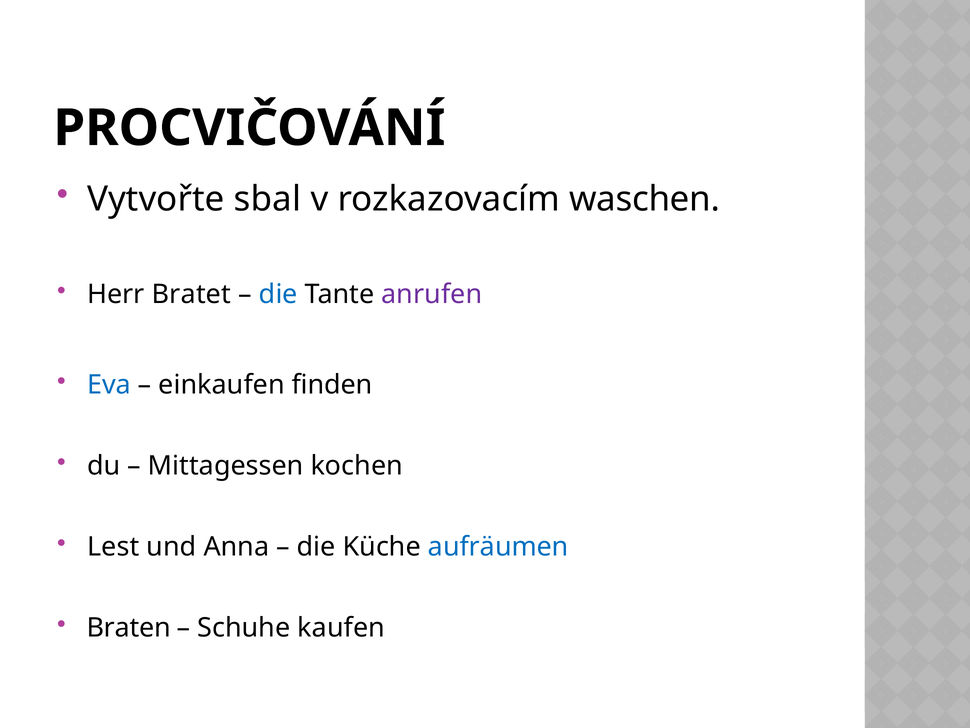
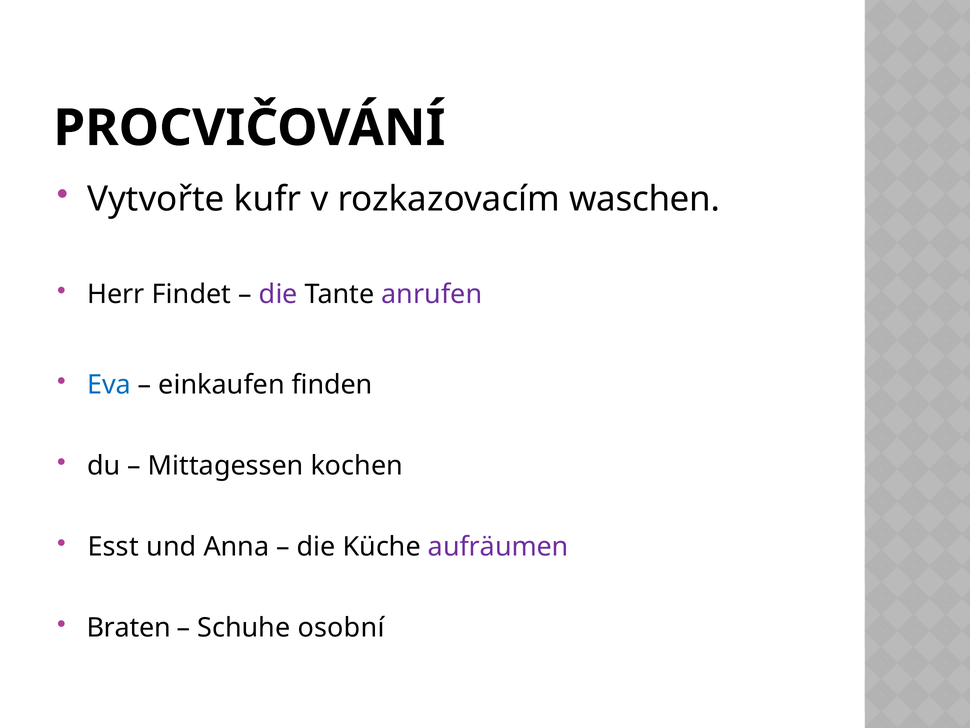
sbal: sbal -> kufr
Bratet: Bratet -> Findet
die at (278, 294) colour: blue -> purple
Lest: Lest -> Esst
aufräumen colour: blue -> purple
kaufen: kaufen -> osobní
